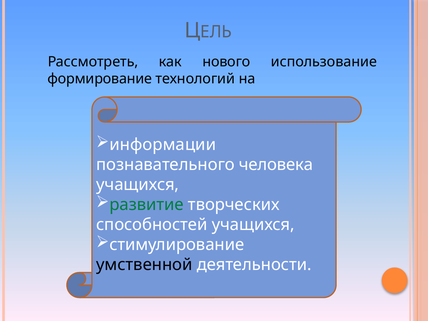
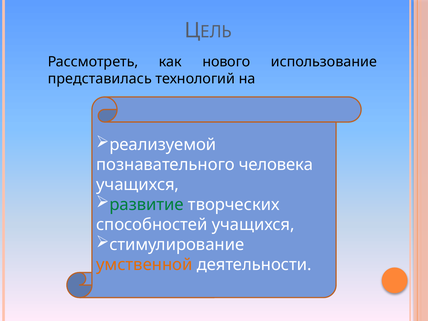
формирование: формирование -> представилась
информации: информации -> реализуемой
умственной colour: black -> orange
